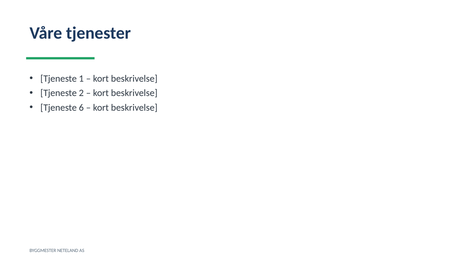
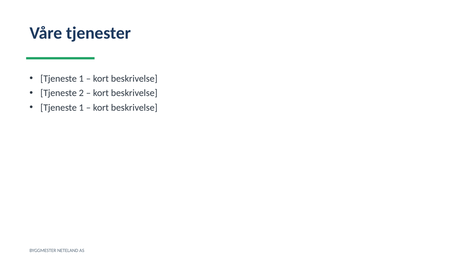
6 at (81, 108): 6 -> 1
